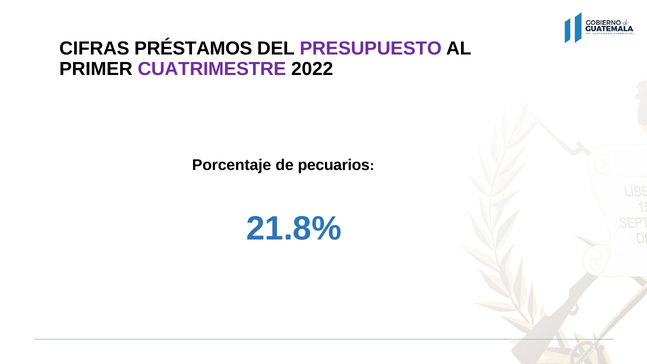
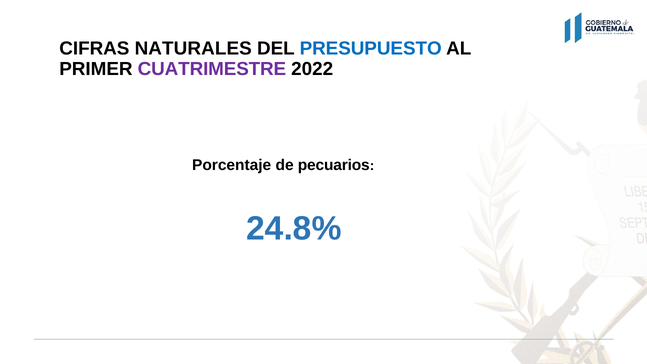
PRÉSTAMOS: PRÉSTAMOS -> NATURALES
PRESUPUESTO colour: purple -> blue
21.8%: 21.8% -> 24.8%
